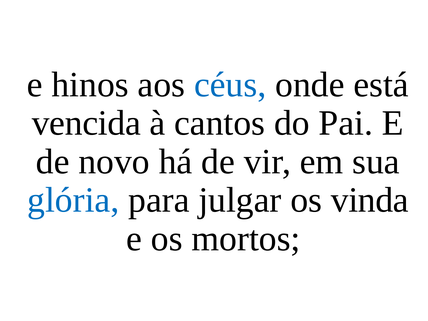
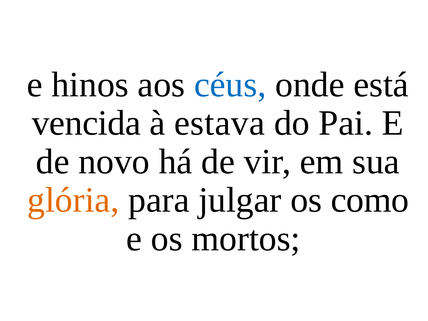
cantos: cantos -> estava
glória colour: blue -> orange
vinda: vinda -> como
